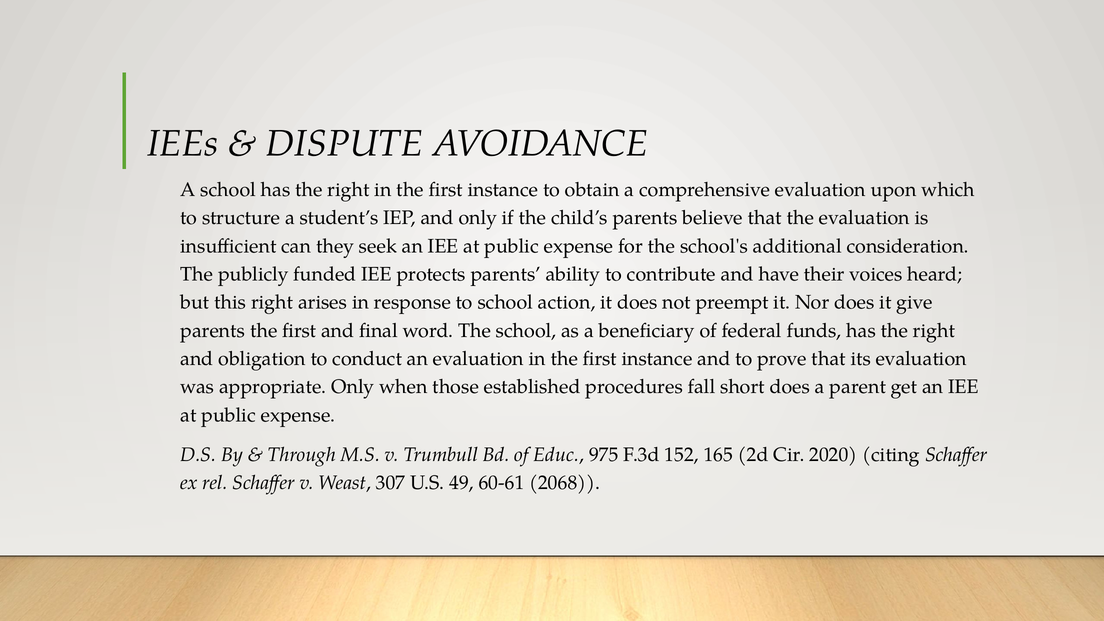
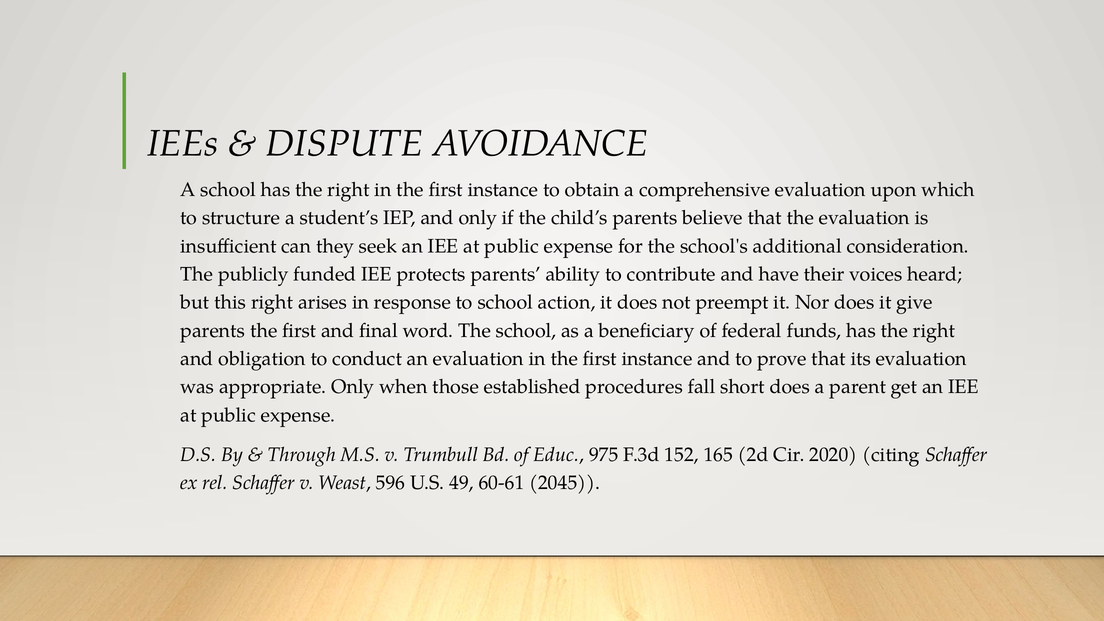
307: 307 -> 596
2068: 2068 -> 2045
